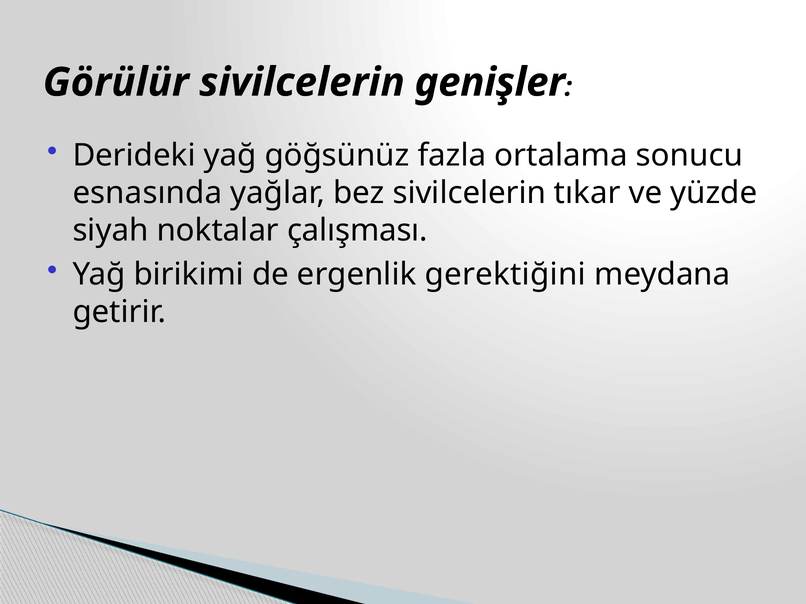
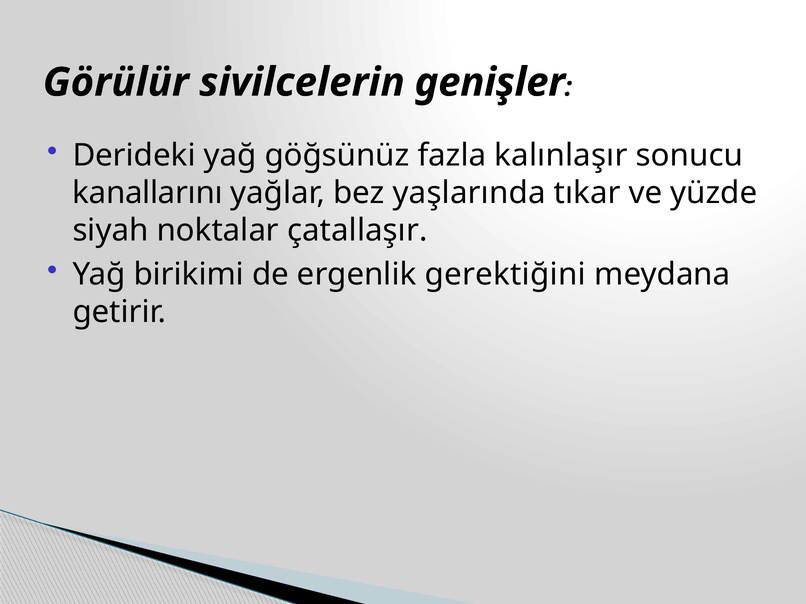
ortalama: ortalama -> kalınlaşır
esnasında: esnasında -> kanallarını
bez sivilcelerin: sivilcelerin -> yaşlarında
çalışması: çalışması -> çatallaşır
